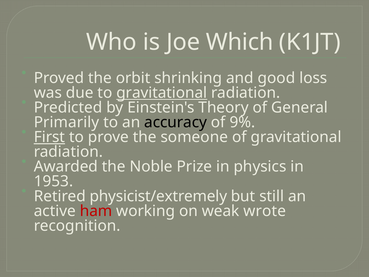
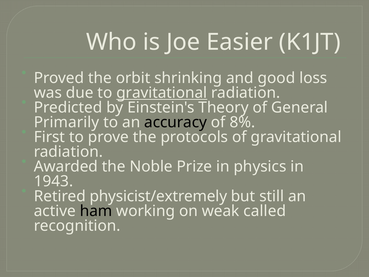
Which: Which -> Easier
9%: 9% -> 8%
First underline: present -> none
someone: someone -> protocols
1953: 1953 -> 1943
ham colour: red -> black
wrote: wrote -> called
